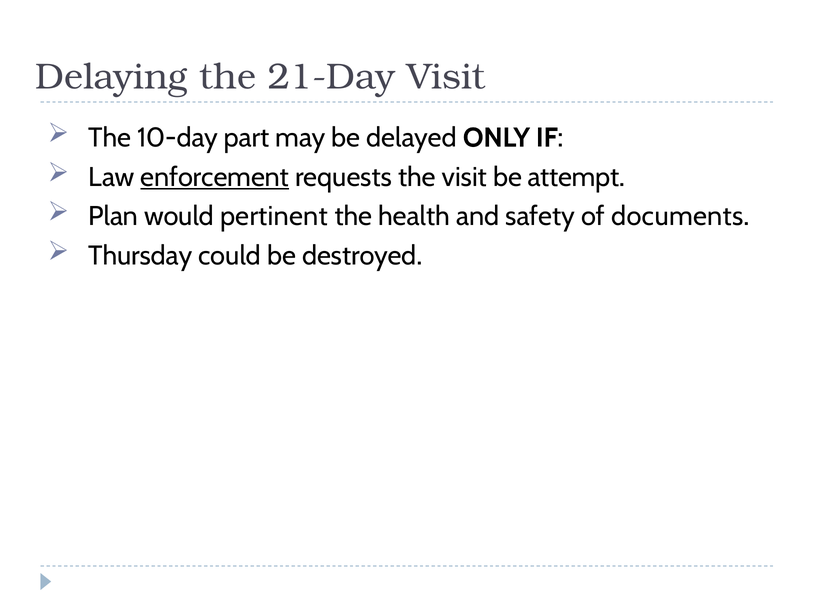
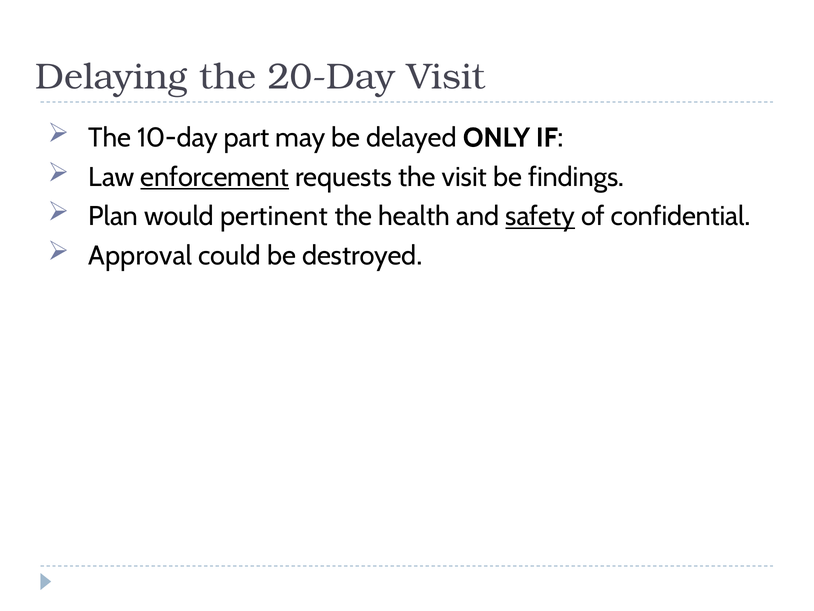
21-Day: 21-Day -> 20-Day
attempt: attempt -> findings
safety underline: none -> present
documents: documents -> confidential
Thursday: Thursday -> Approval
